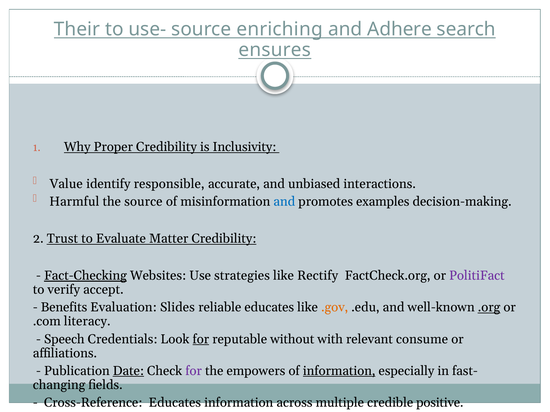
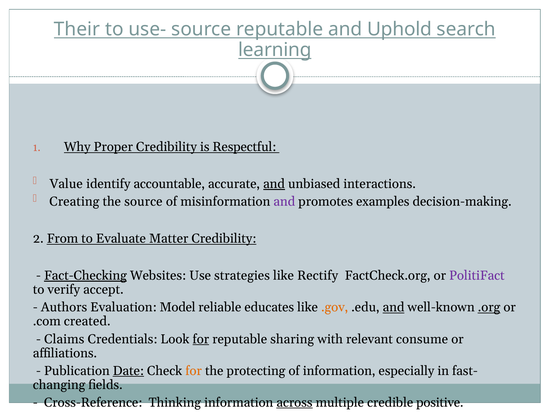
source enriching: enriching -> reputable
Adhere: Adhere -> Uphold
ensures: ensures -> learning
Inclusivity: Inclusivity -> Respectful
responsible: responsible -> accountable
and at (274, 184) underline: none -> present
Harmful: Harmful -> Creating
and at (284, 202) colour: blue -> purple
Trust: Trust -> From
Benefits: Benefits -> Authors
Slides: Slides -> Model
and at (394, 308) underline: none -> present
literacy: literacy -> created
Speech: Speech -> Claims
without: without -> sharing
for at (194, 371) colour: purple -> orange
empowers: empowers -> protecting
information at (339, 371) underline: present -> none
Cross-Reference Educates: Educates -> Thinking
across underline: none -> present
